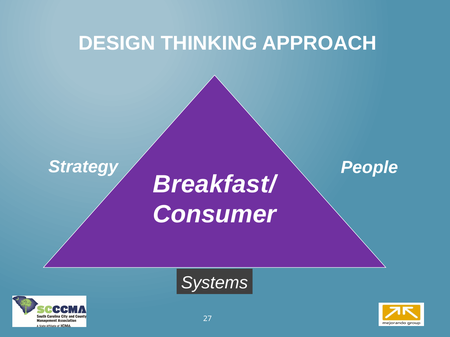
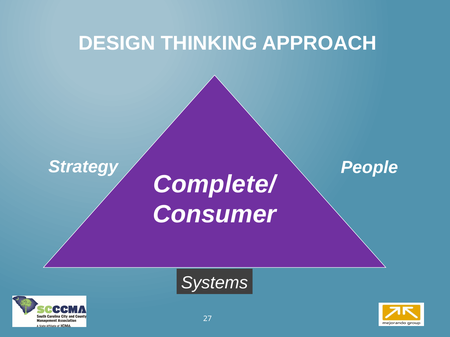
Breakfast/: Breakfast/ -> Complete/
